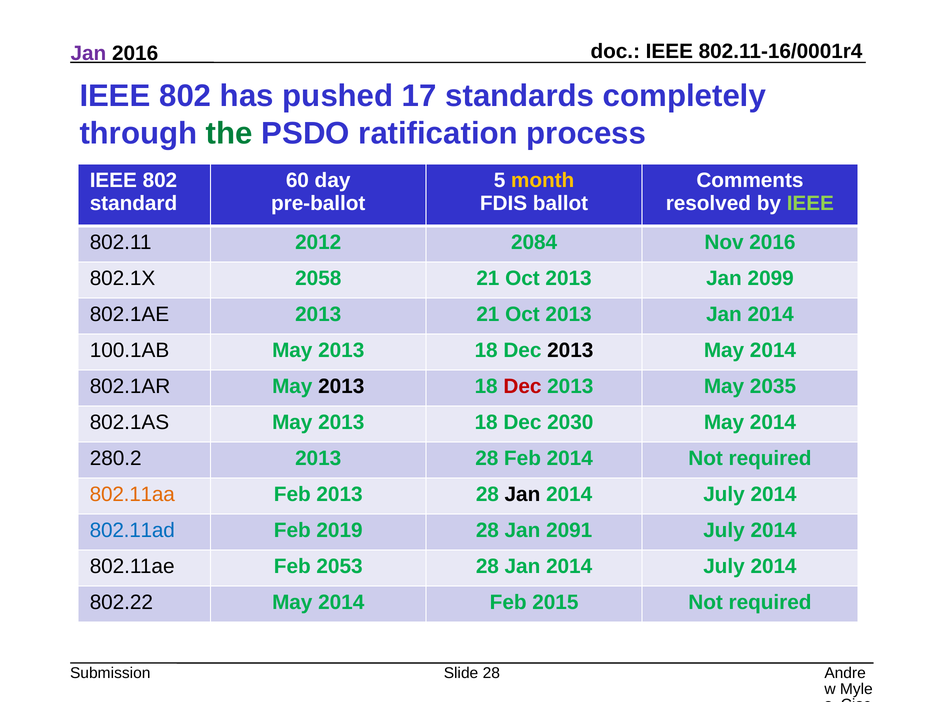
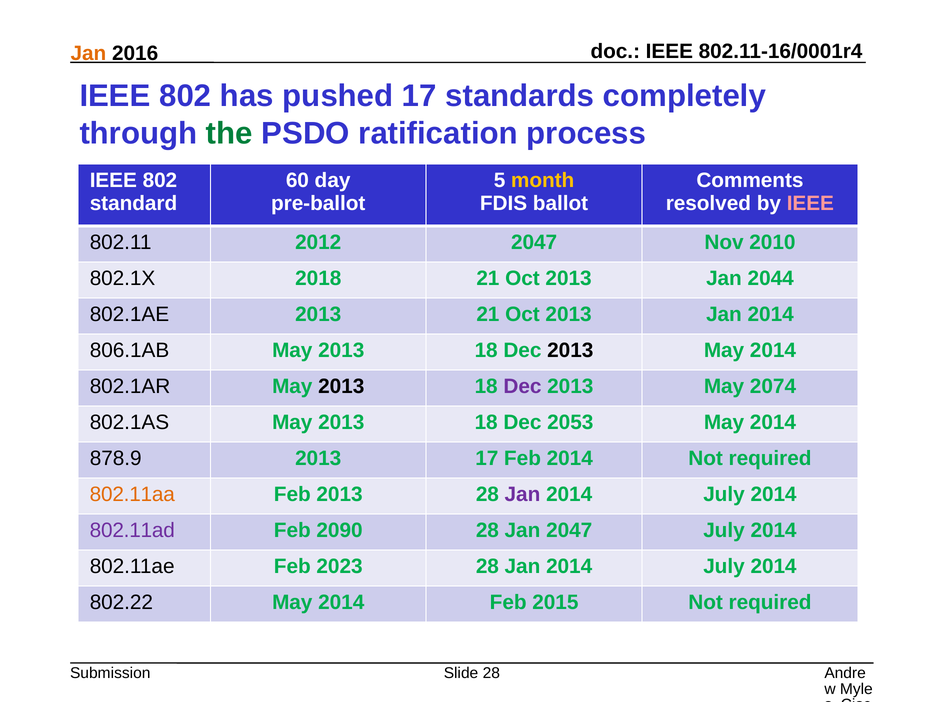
Jan at (88, 53) colour: purple -> orange
IEEE at (810, 203) colour: light green -> pink
2012 2084: 2084 -> 2047
Nov 2016: 2016 -> 2010
2058: 2058 -> 2018
2099: 2099 -> 2044
100.1AB: 100.1AB -> 806.1AB
Dec at (522, 387) colour: red -> purple
2035: 2035 -> 2074
2030: 2030 -> 2053
280.2: 280.2 -> 878.9
28 at (487, 459): 28 -> 17
Jan at (522, 495) colour: black -> purple
802.11ad colour: blue -> purple
2019: 2019 -> 2090
Jan 2091: 2091 -> 2047
2053: 2053 -> 2023
